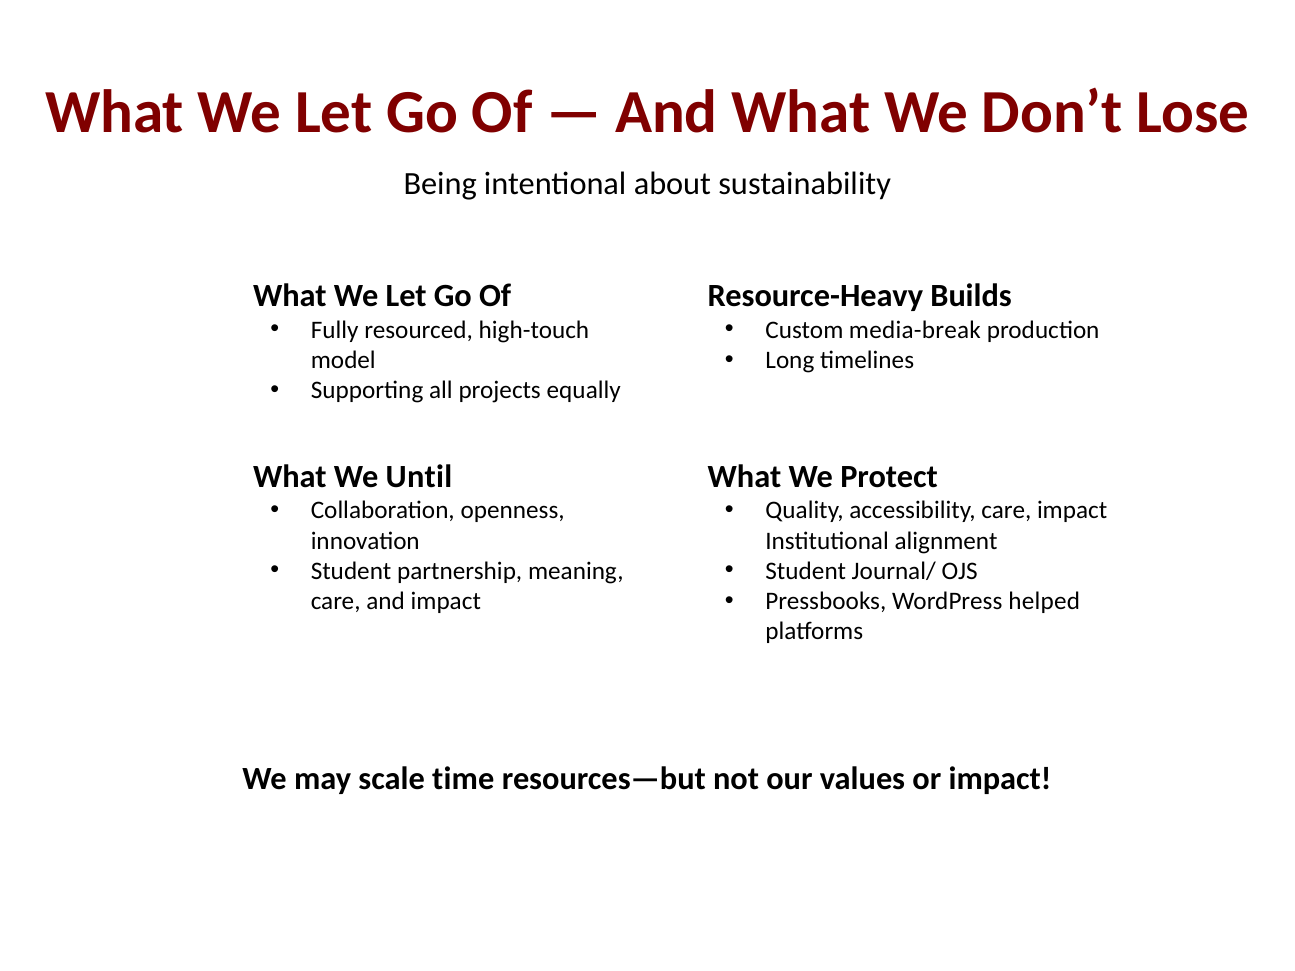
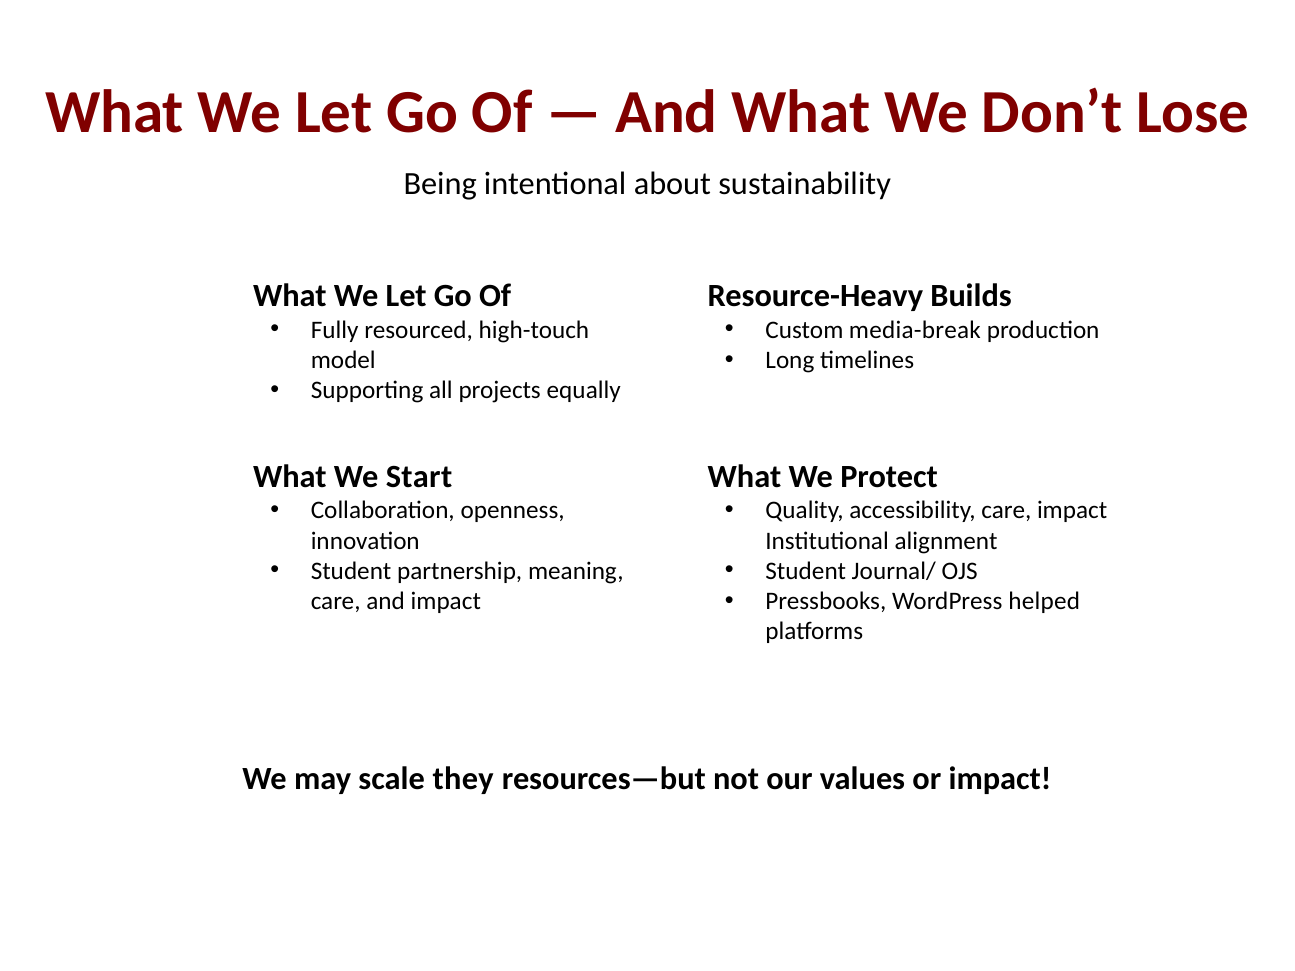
Until: Until -> Start
time: time -> they
